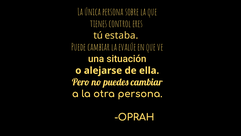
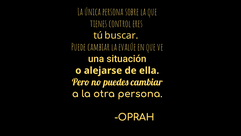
estaba: estaba -> buscar
